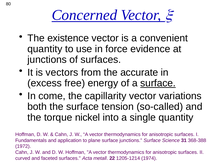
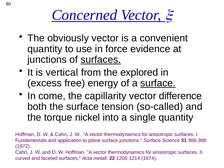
existence: existence -> obviously
surfaces at (101, 60) underline: none -> present
vectors: vectors -> vertical
accurate: accurate -> explored
variations: variations -> difference
